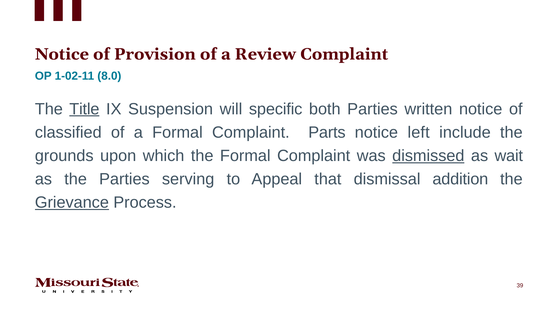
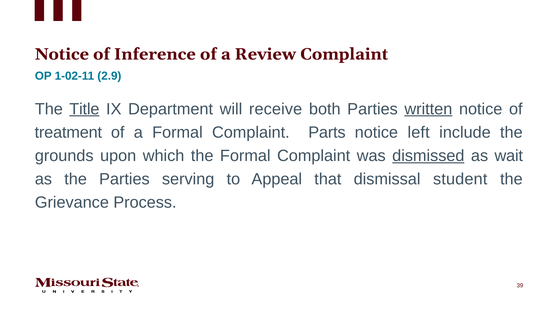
Provision: Provision -> Inference
8.0: 8.0 -> 2.9
Suspension: Suspension -> Department
specific: specific -> receive
written underline: none -> present
classified: classified -> treatment
addition: addition -> student
Grievance underline: present -> none
